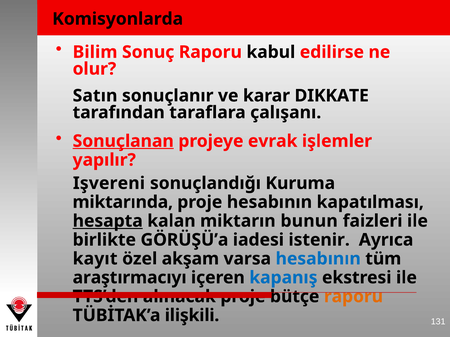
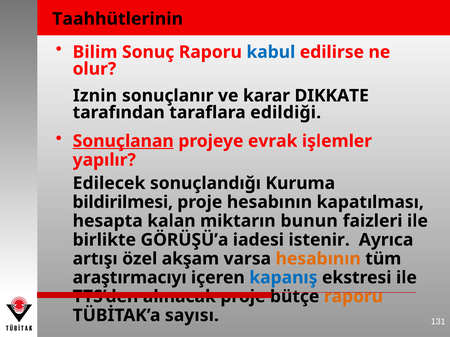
Komisyonlarda: Komisyonlarda -> Taahhütlerinin
kabul colour: black -> blue
Satın: Satın -> Iznin
çalışanı: çalışanı -> edildiği
Işvereni: Işvereni -> Edilecek
miktarında: miktarında -> bildirilmesi
hesapta underline: present -> none
kayıt: kayıt -> artışı
hesabının at (318, 259) colour: blue -> orange
ilişkili: ilişkili -> sayısı
